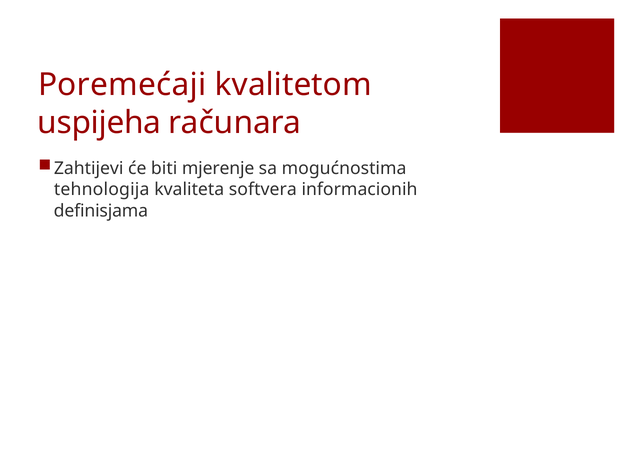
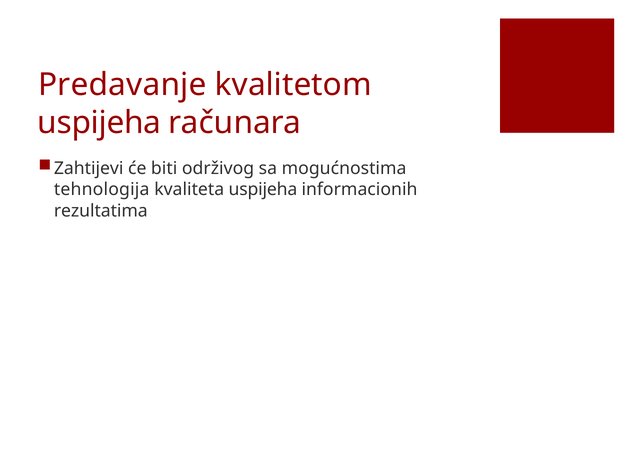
Poremećaji: Poremećaji -> Predavanje
mjerenje: mjerenje -> održivog
kvaliteta softvera: softvera -> uspijeha
definisjama: definisjama -> rezultatima
